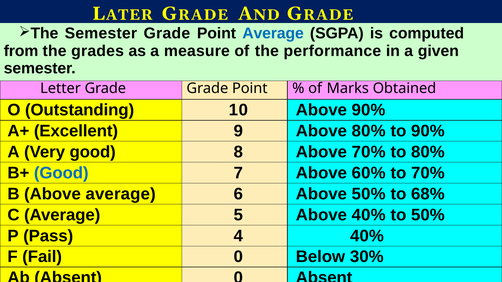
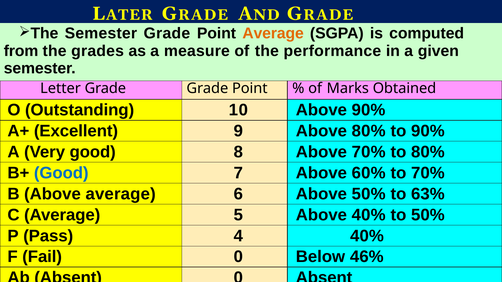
Average at (273, 33) colour: blue -> orange
68%: 68% -> 63%
30%: 30% -> 46%
